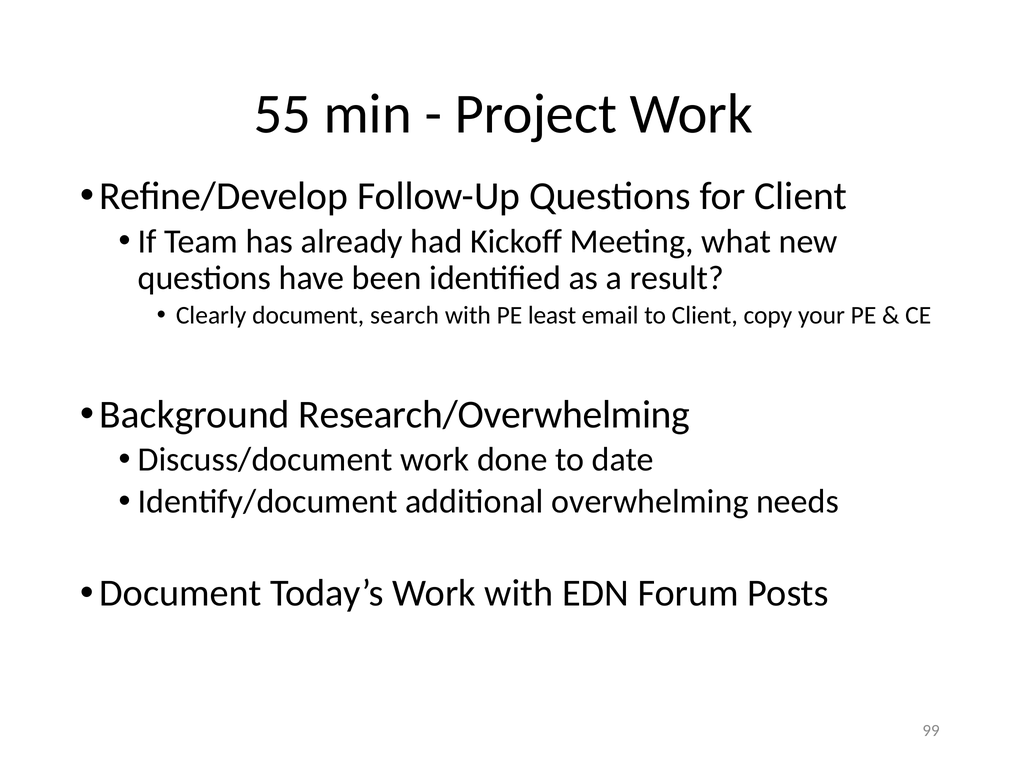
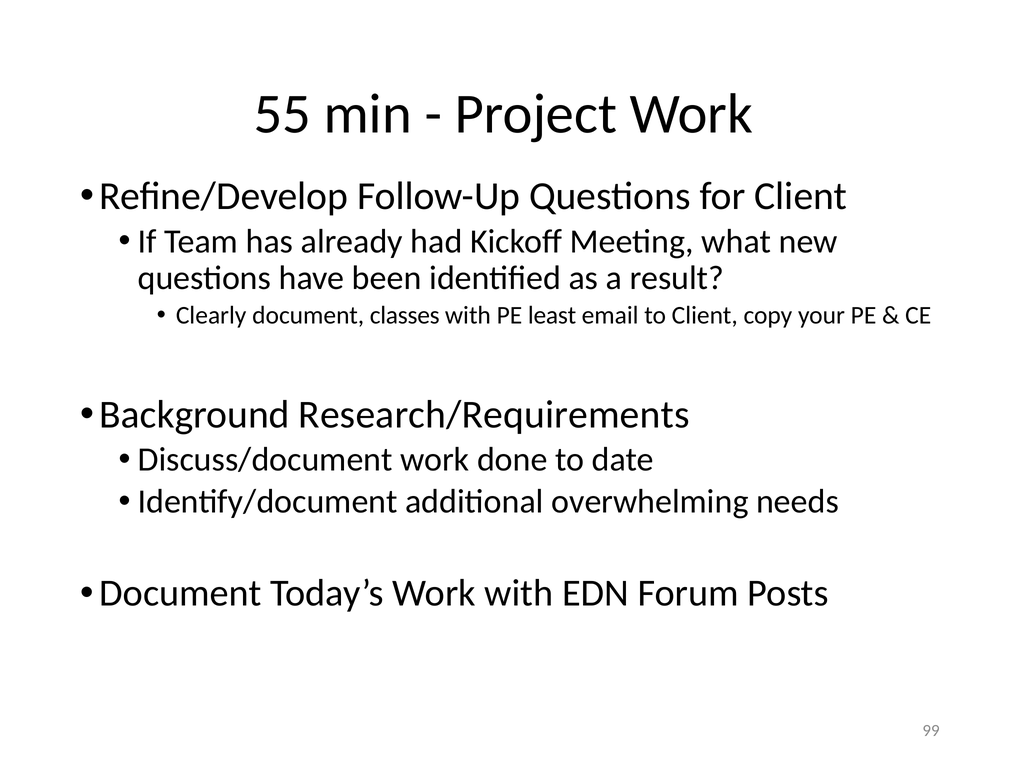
search: search -> classes
Research/Overwhelming: Research/Overwhelming -> Research/Requirements
